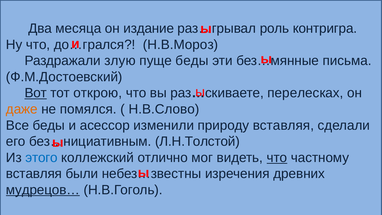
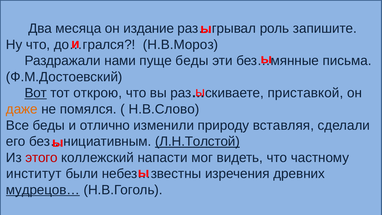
контригра: контригра -> запишите
злую: злую -> нами
перелесках: перелесках -> приставкой
асессор: асессор -> отлично
Л.Н.Толстой underline: none -> present
этого colour: blue -> red
отлично: отлично -> напасти
что at (277, 158) underline: present -> none
вставляя at (34, 174): вставляя -> институт
